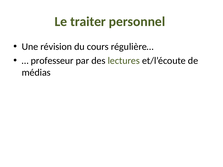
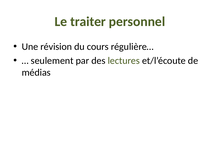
professeur: professeur -> seulement
